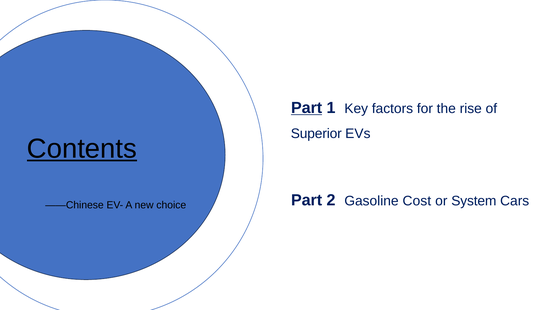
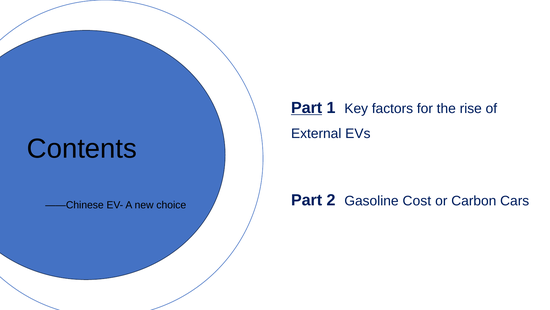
Superior: Superior -> External
Contents underline: present -> none
System: System -> Carbon
